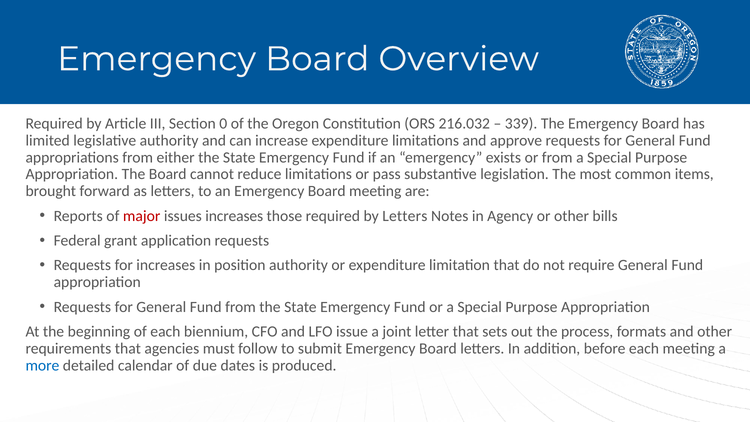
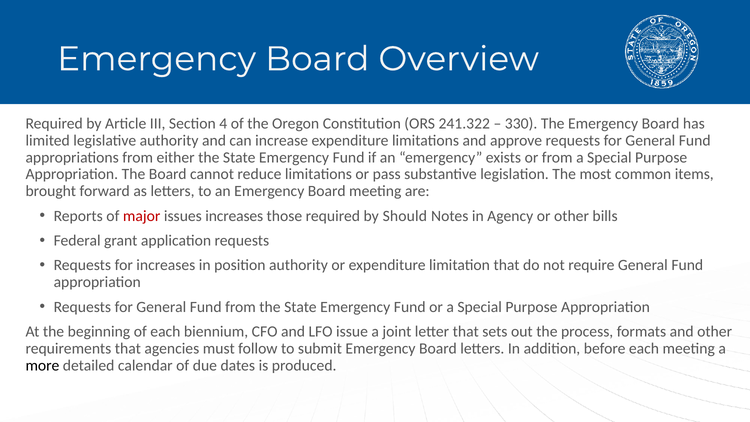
0: 0 -> 4
216.032: 216.032 -> 241.322
339: 339 -> 330
by Letters: Letters -> Should
more colour: blue -> black
